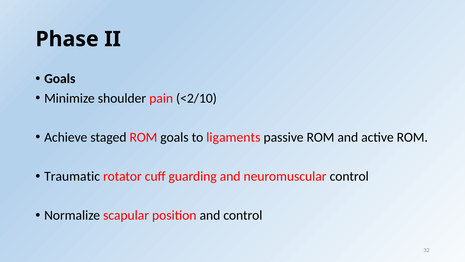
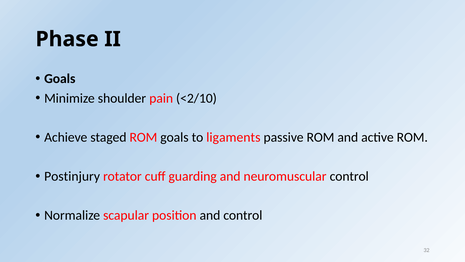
Traumatic: Traumatic -> Postinjury
